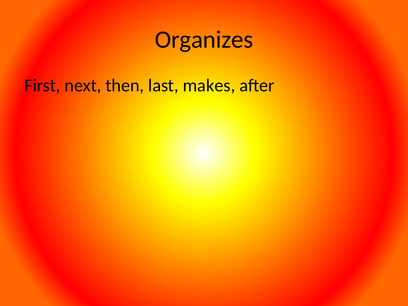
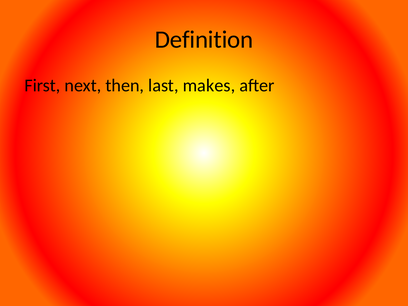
Organizes: Organizes -> Definition
